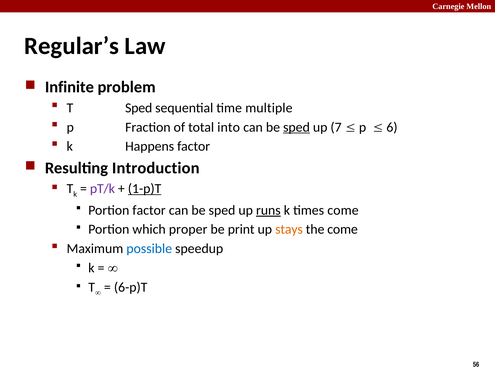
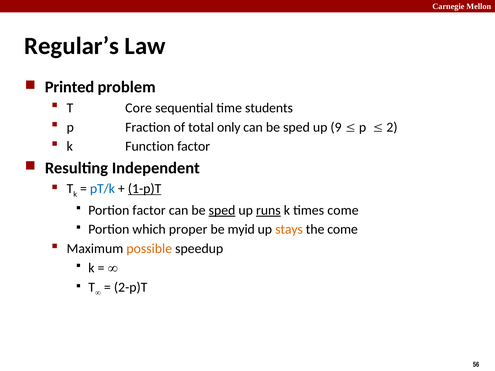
Infinite: Infinite -> Printed
T Sped: Sped -> Core
multiple: multiple -> students
into: into -> only
sped at (296, 127) underline: present -> none
7: 7 -> 9
6: 6 -> 2
Happens: Happens -> Function
Introduction: Introduction -> Independent
pT/k colour: purple -> blue
sped at (222, 210) underline: none -> present
print: print -> myid
possible colour: blue -> orange
6-p)T: 6-p)T -> 2-p)T
